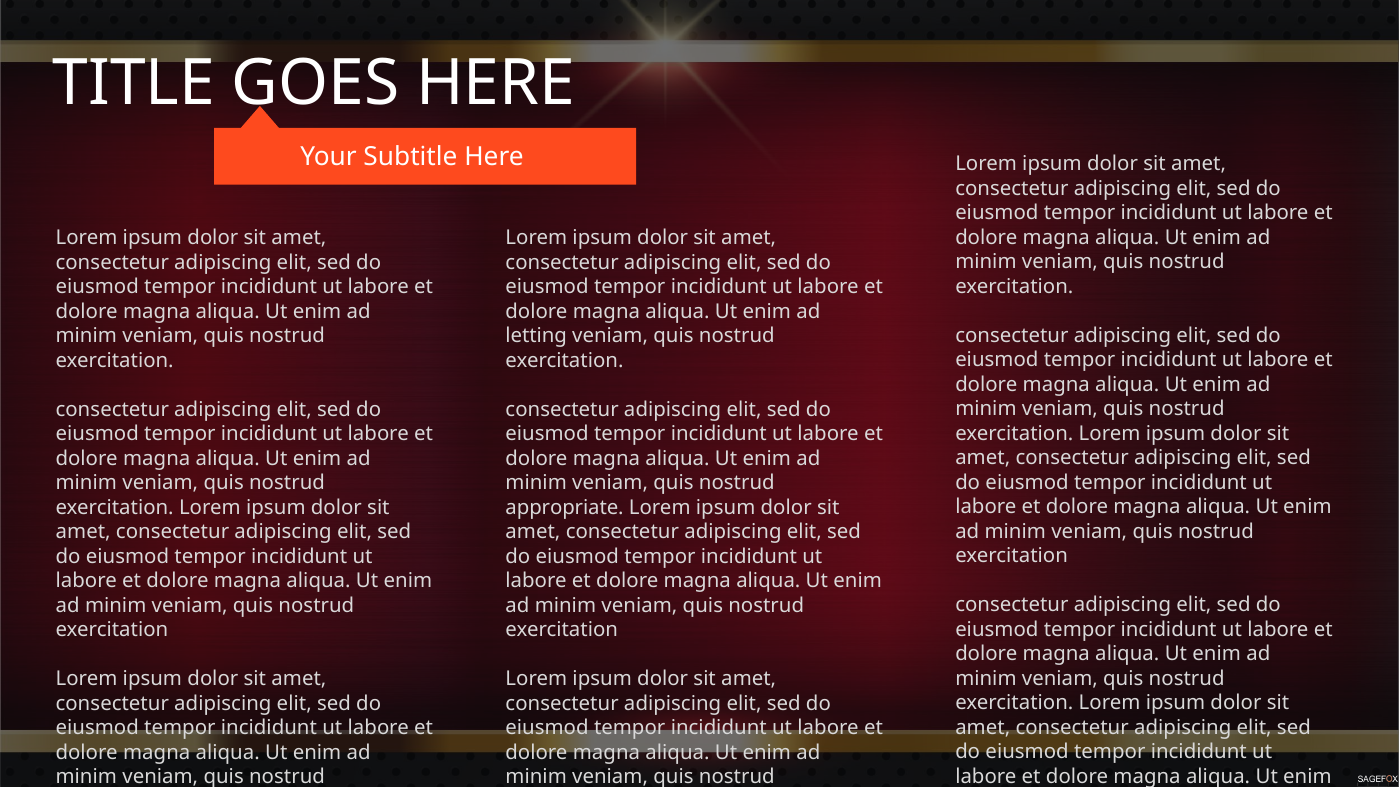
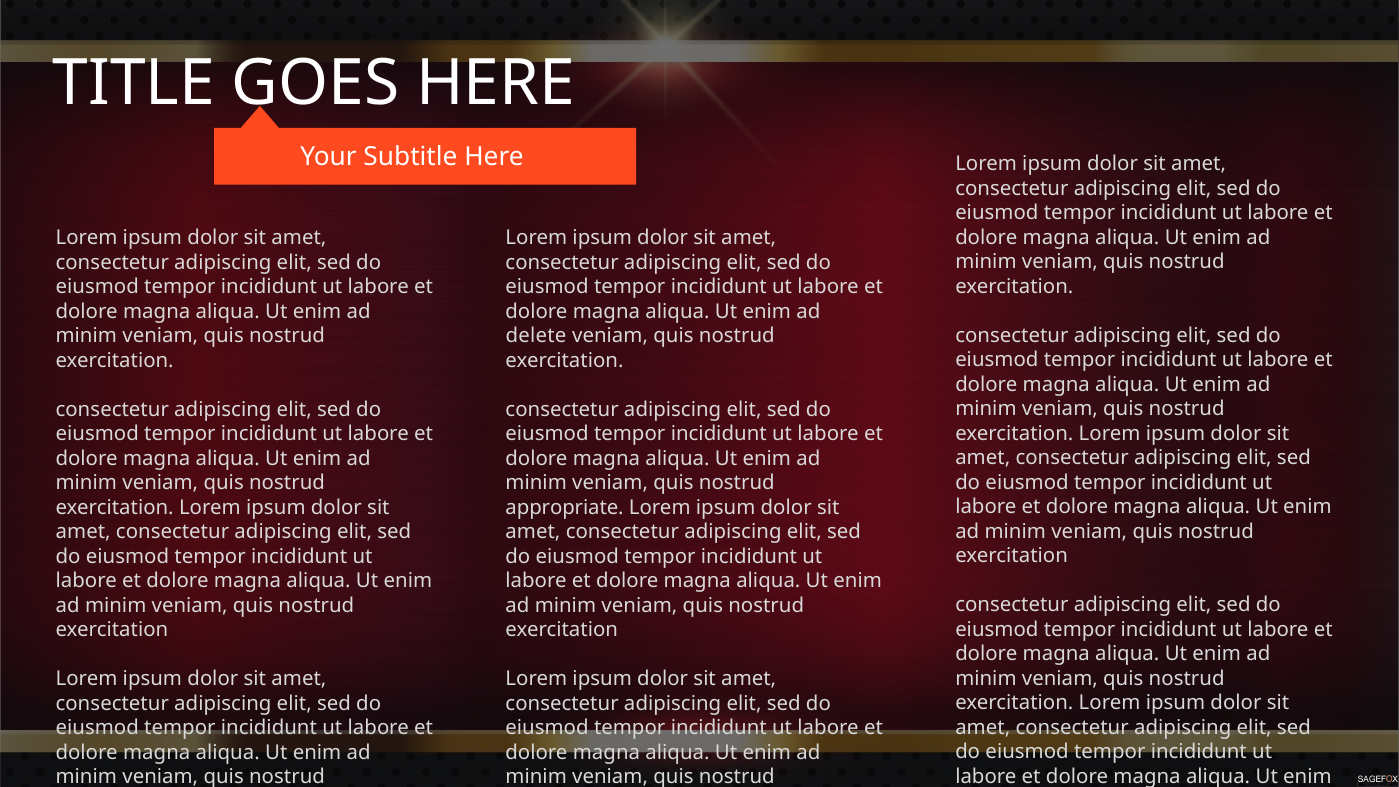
letting: letting -> delete
